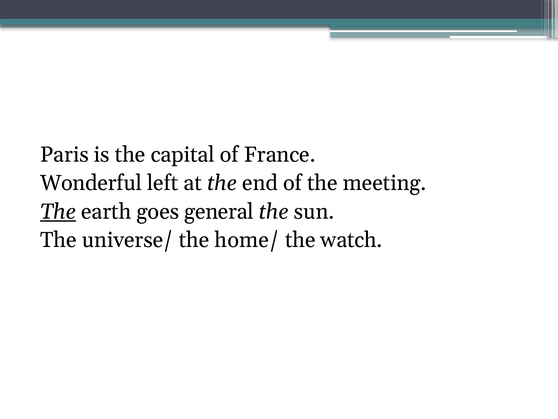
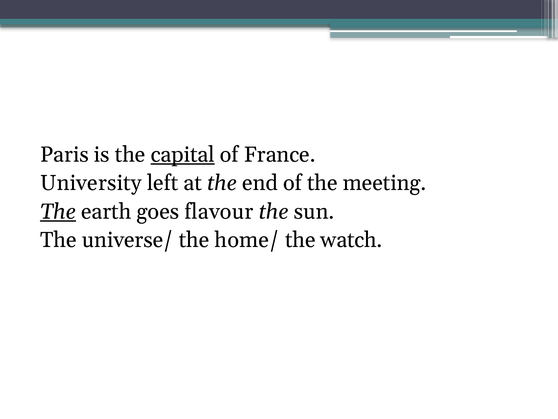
capital underline: none -> present
Wonderful: Wonderful -> University
general: general -> flavour
